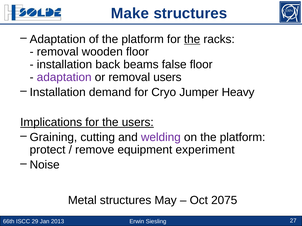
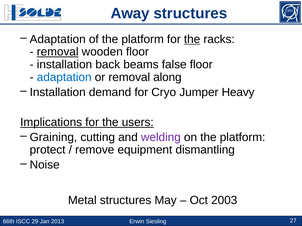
Make: Make -> Away
removal at (58, 52) underline: none -> present
adaptation at (64, 77) colour: purple -> blue
removal users: users -> along
experiment: experiment -> dismantling
2075: 2075 -> 2003
